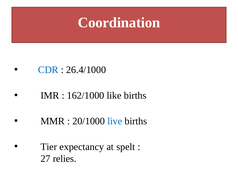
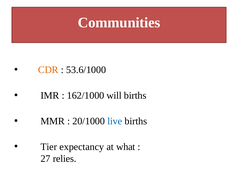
Coordination: Coordination -> Communities
CDR colour: blue -> orange
26.4/1000: 26.4/1000 -> 53.6/1000
like: like -> will
spelt: spelt -> what
